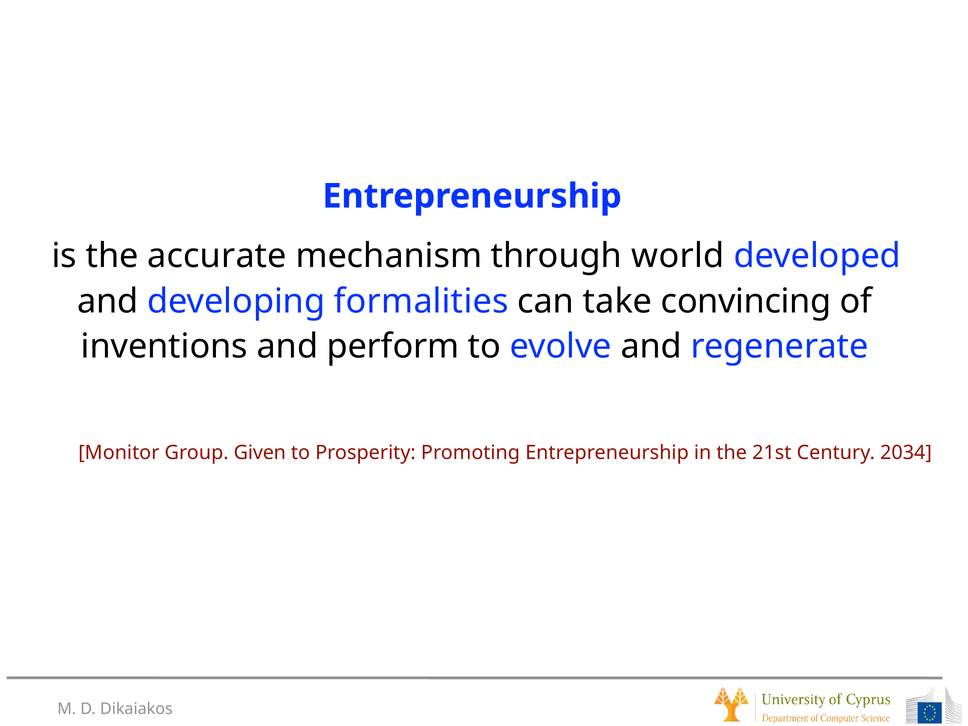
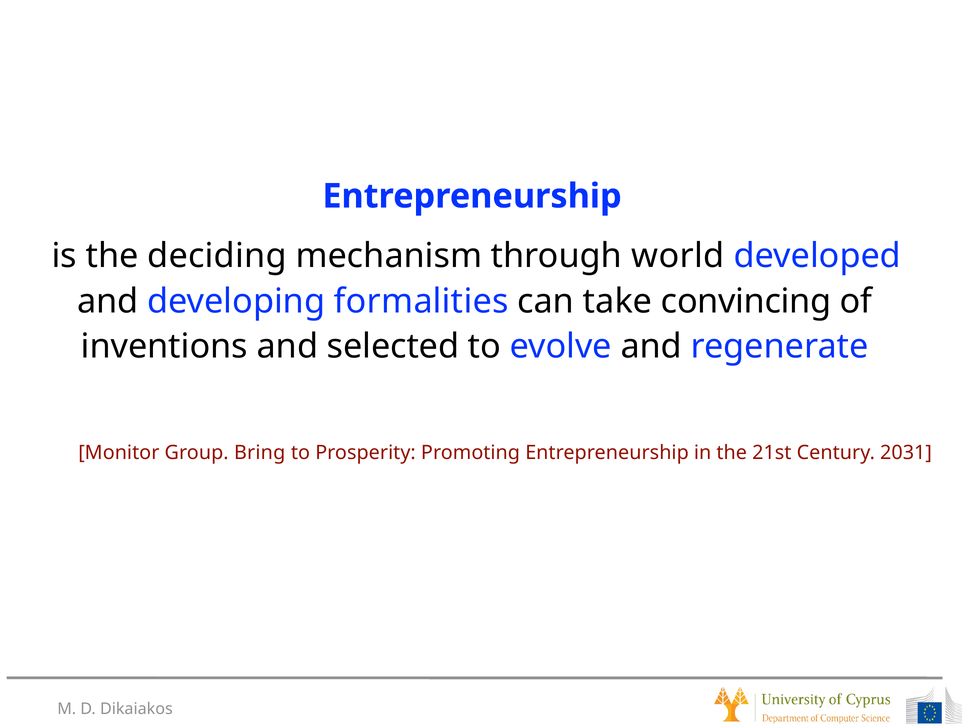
accurate: accurate -> deciding
perform: perform -> selected
Given: Given -> Bring
2034: 2034 -> 2031
